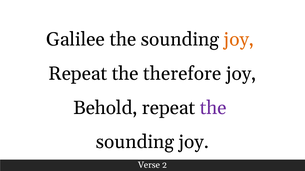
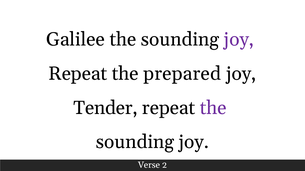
joy at (239, 40) colour: orange -> purple
therefore: therefore -> prepared
Behold: Behold -> Tender
